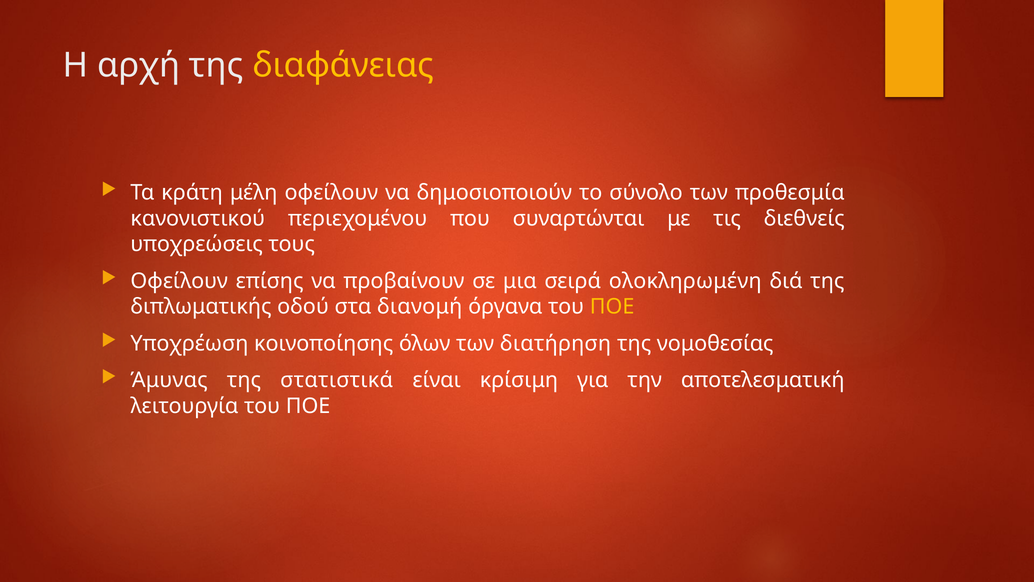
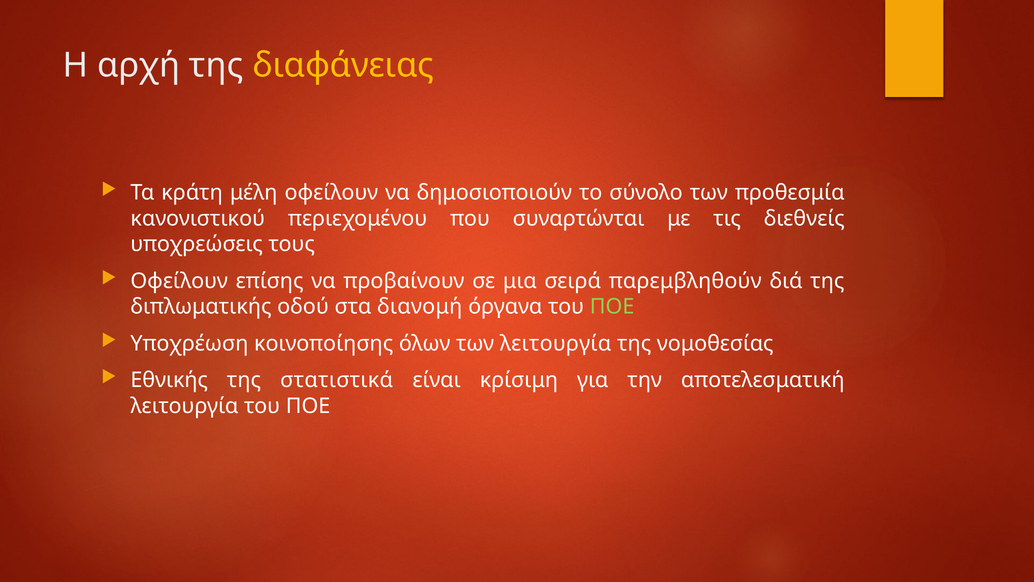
ολοκληρωμένη: ολοκληρωμένη -> παρεμβληθούν
ΠΟΕ at (612, 307) colour: yellow -> light green
των διατήρηση: διατήρηση -> λειτουργία
Άμυνας: Άμυνας -> Εθνικής
